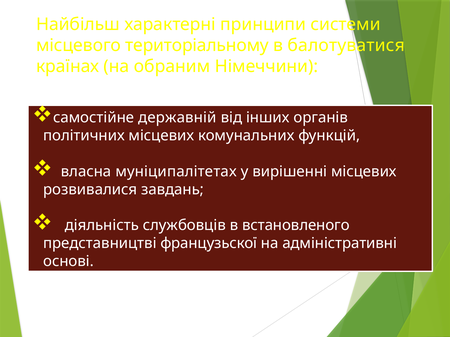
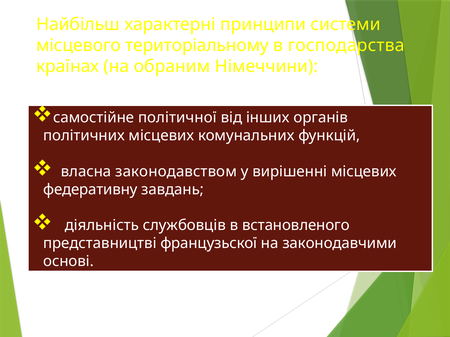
балотуватися: балотуватися -> господарства
державній: державній -> політичної
муніципалітетах: муніципалітетах -> законодавством
розвивалися: розвивалися -> федеративну
адміністративні: адміністративні -> законодавчими
